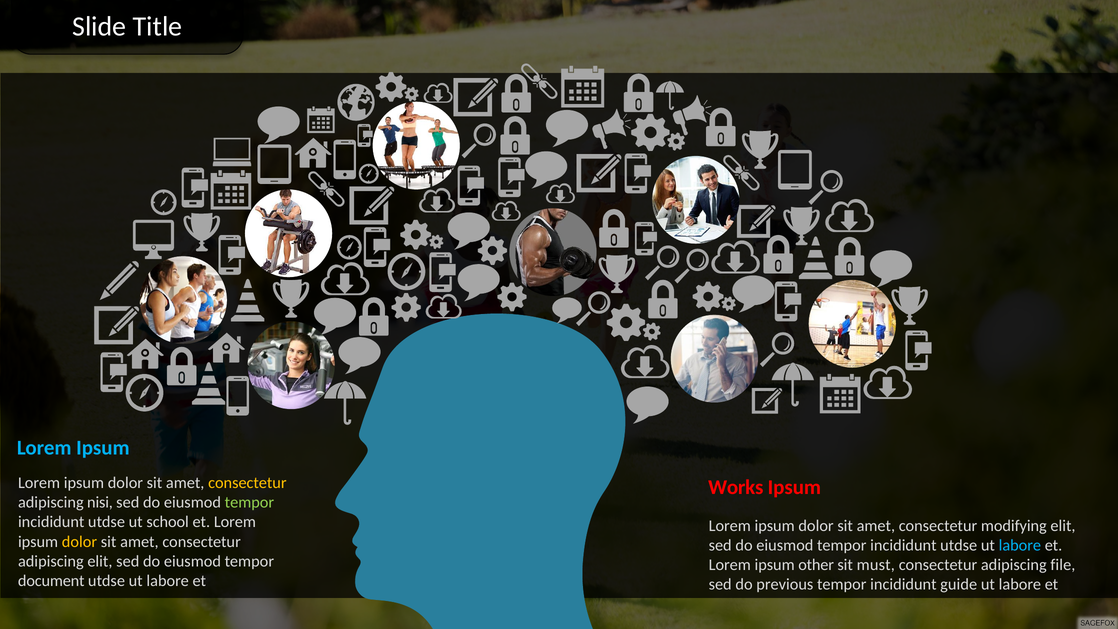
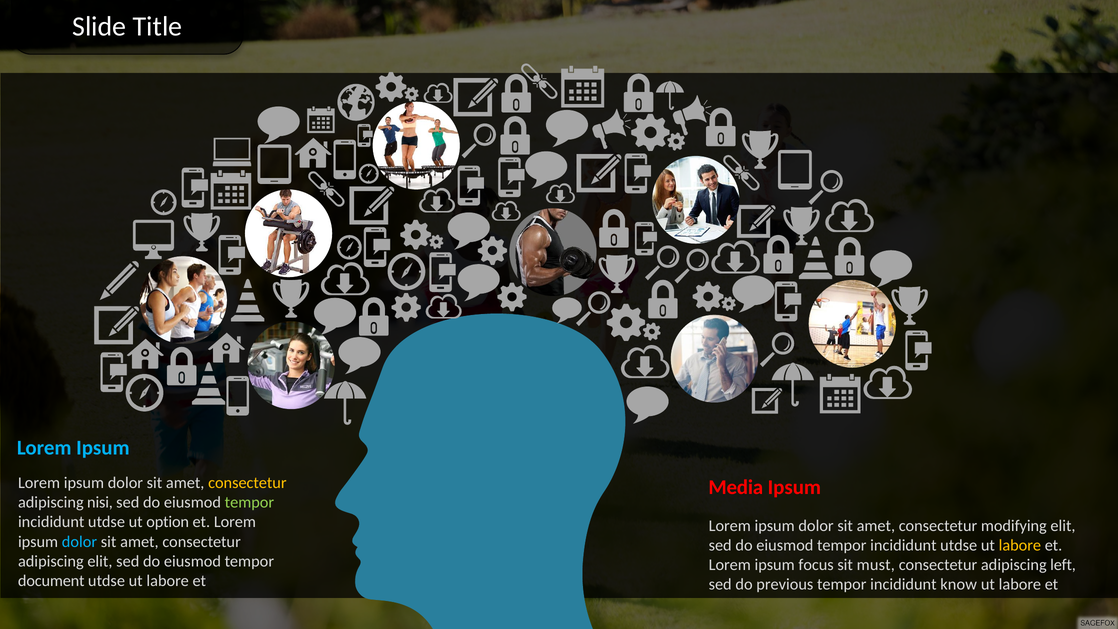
Works: Works -> Media
school: school -> option
dolor at (80, 542) colour: yellow -> light blue
labore at (1020, 545) colour: light blue -> yellow
other: other -> focus
file: file -> left
guide: guide -> know
